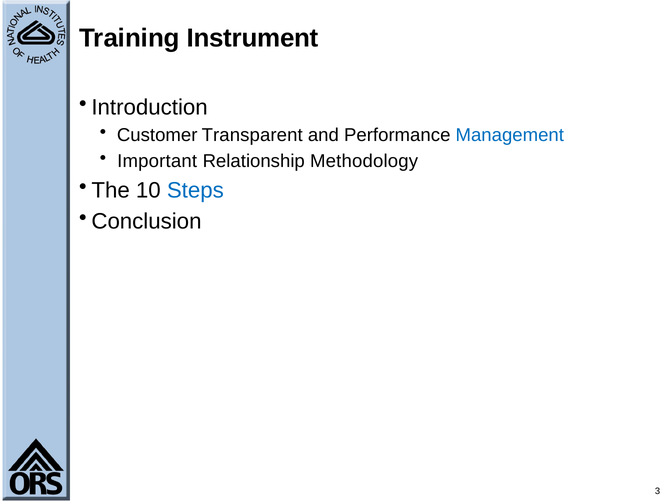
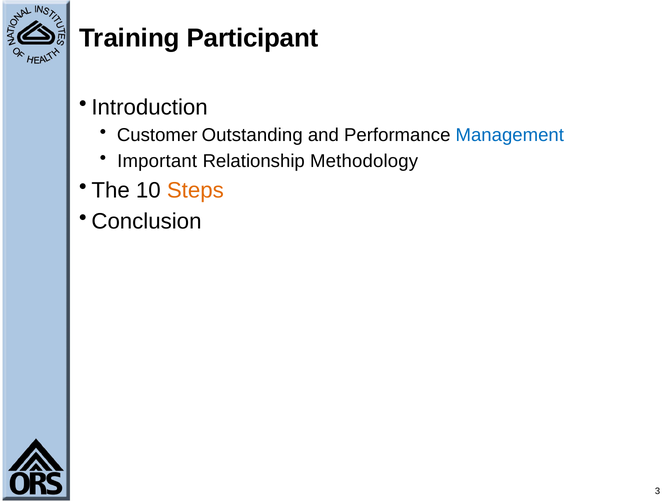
Instrument: Instrument -> Participant
Transparent: Transparent -> Outstanding
Steps colour: blue -> orange
